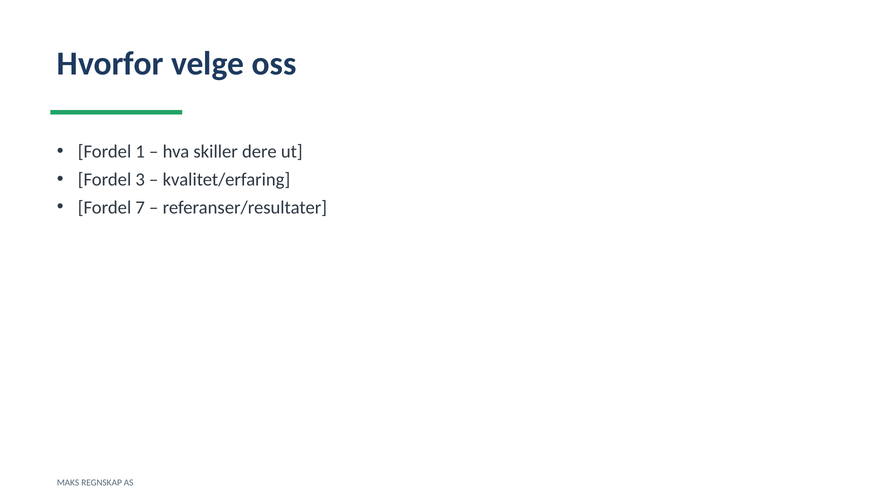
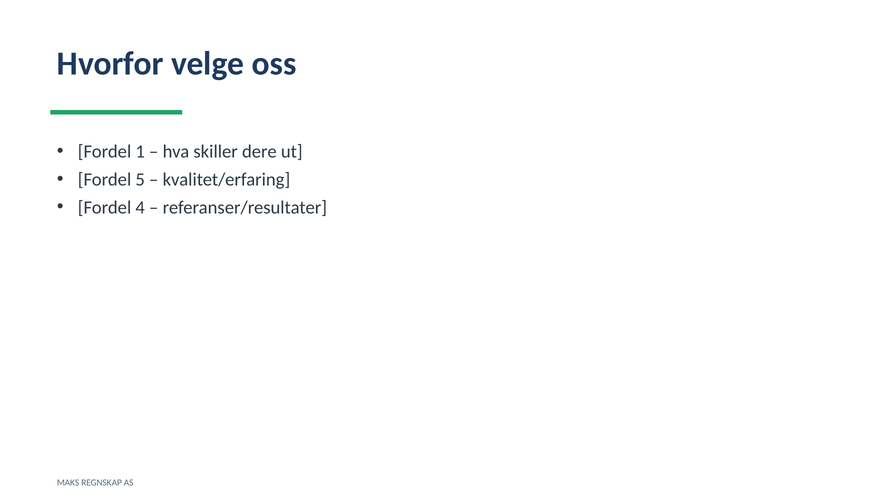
3: 3 -> 5
7: 7 -> 4
